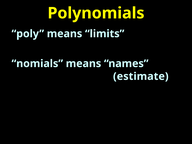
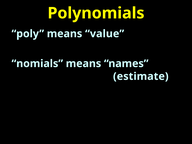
limits: limits -> value
